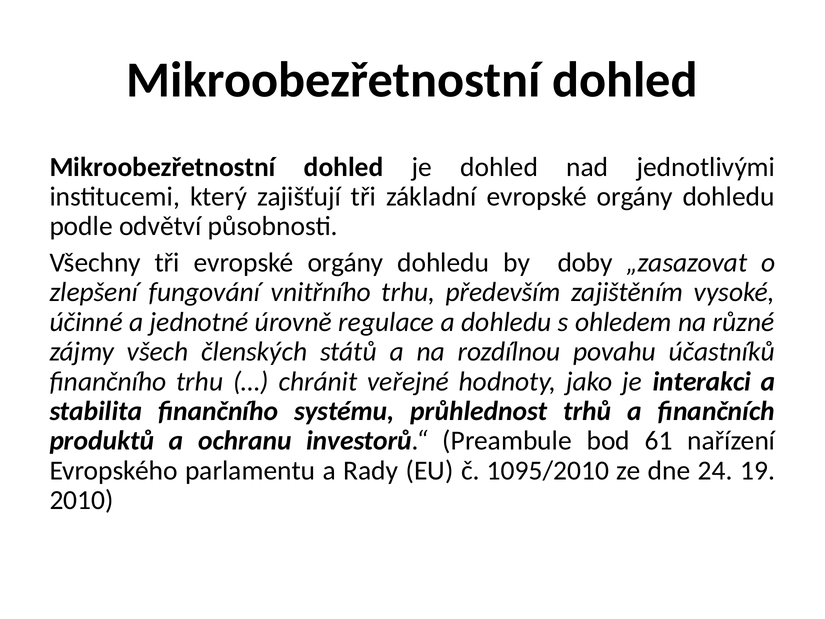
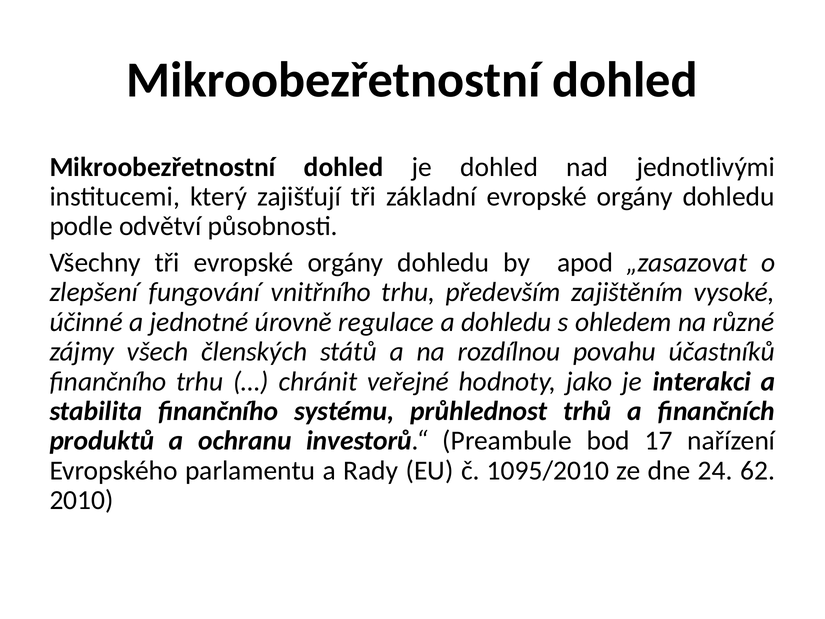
doby: doby -> apod
61: 61 -> 17
19: 19 -> 62
